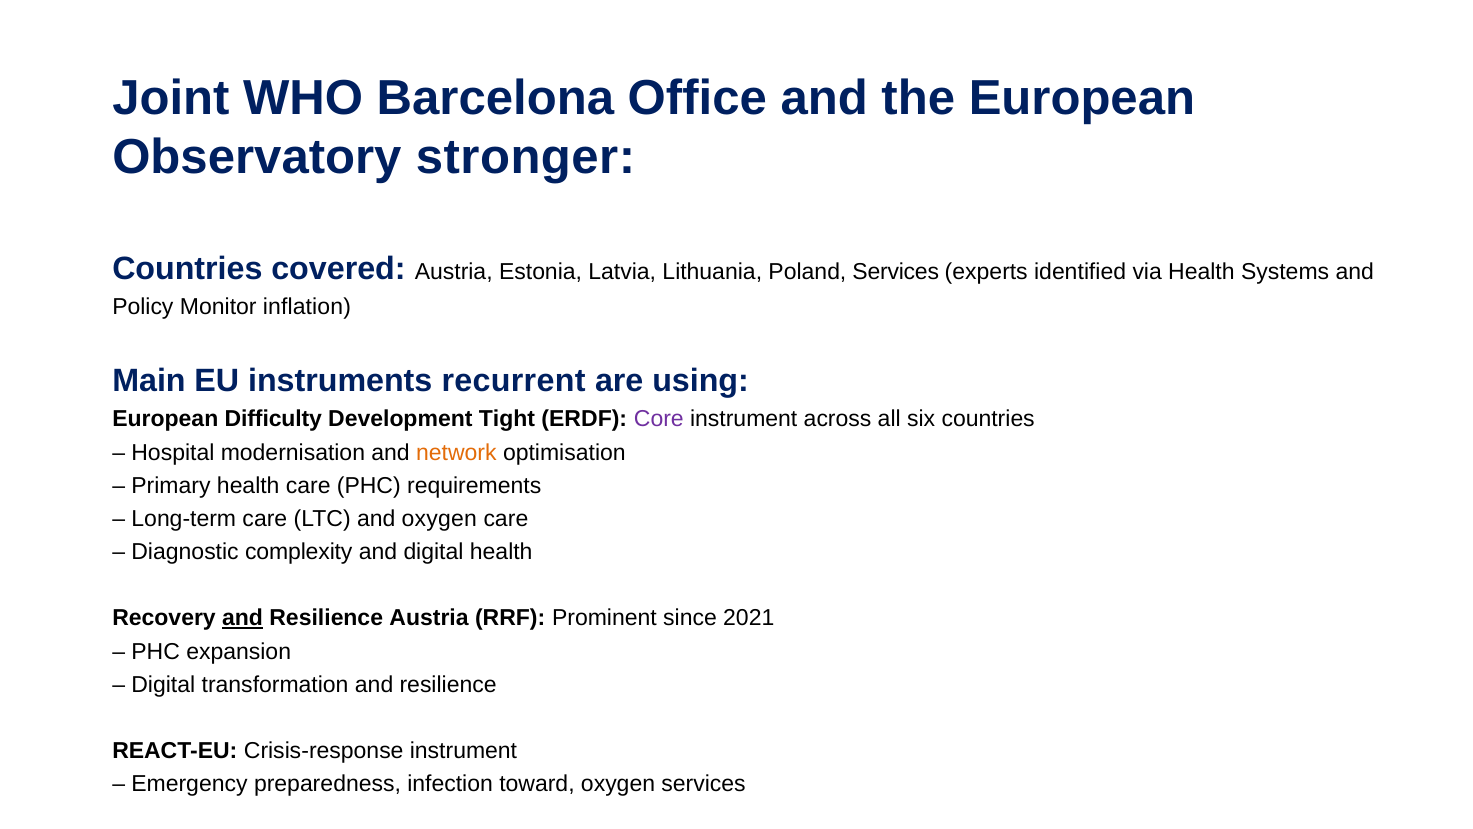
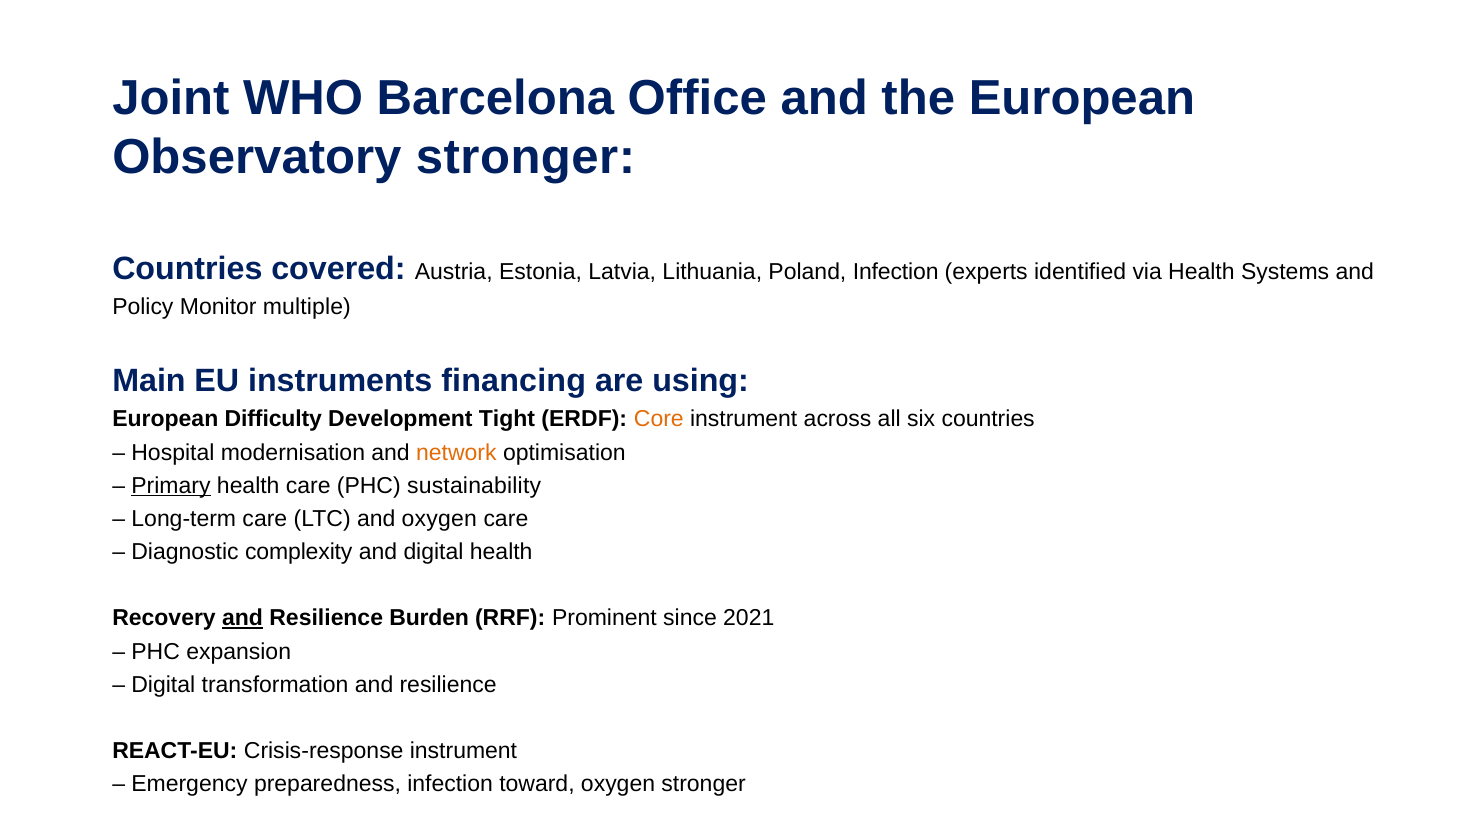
Poland Services: Services -> Infection
inflation: inflation -> multiple
recurrent: recurrent -> financing
Core colour: purple -> orange
Primary underline: none -> present
requirements: requirements -> sustainability
Resilience Austria: Austria -> Burden
oxygen services: services -> stronger
